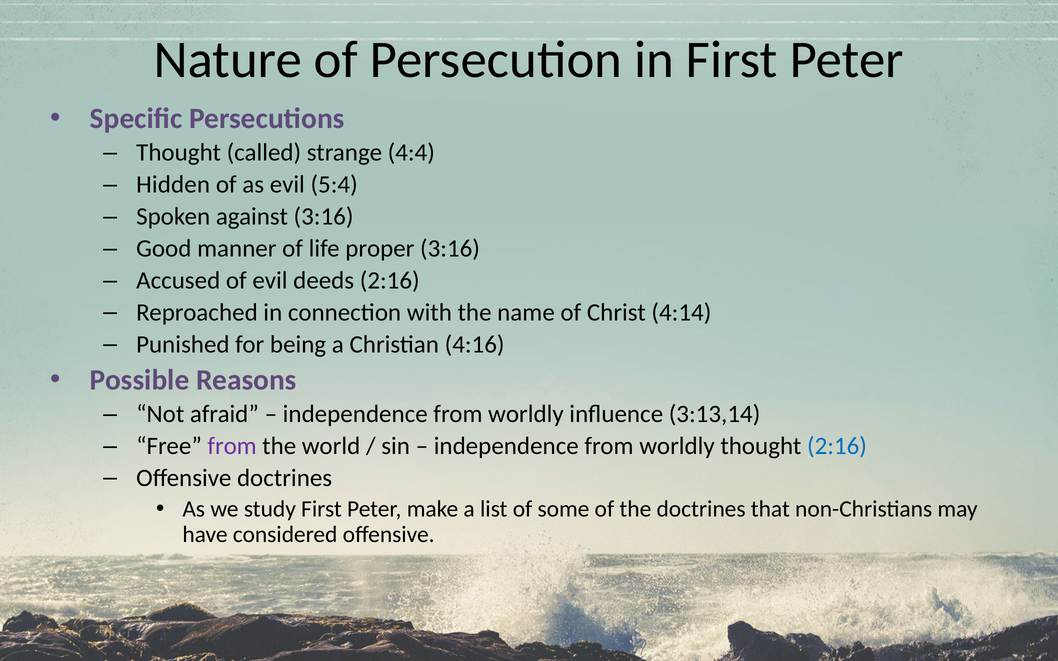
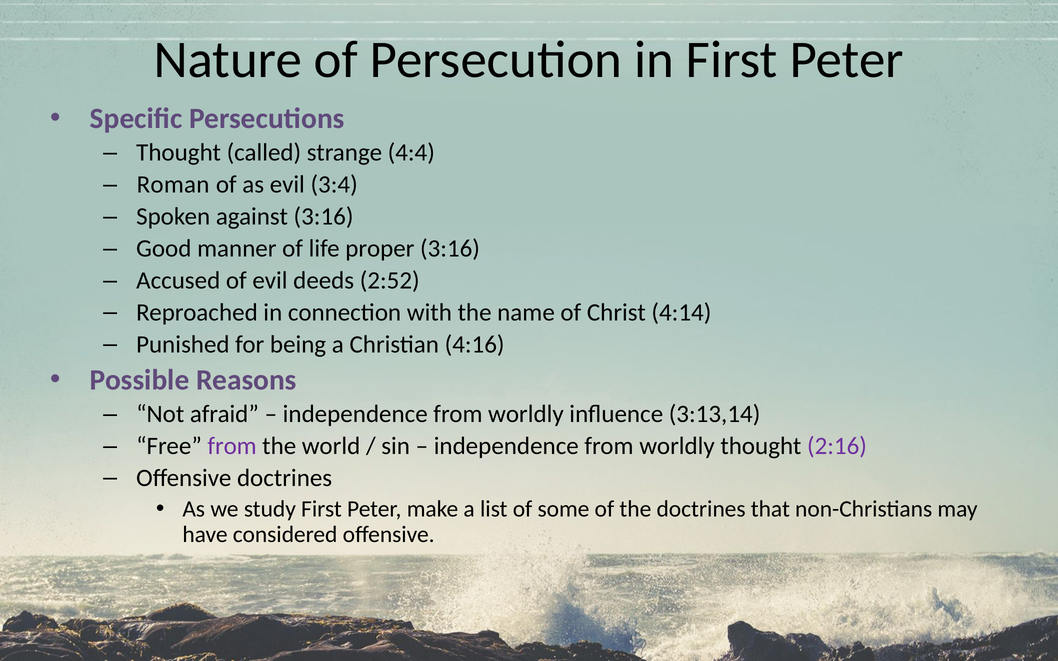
Hidden: Hidden -> Roman
5:4: 5:4 -> 3:4
deeds 2:16: 2:16 -> 2:52
2:16 at (837, 446) colour: blue -> purple
